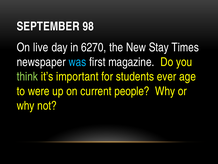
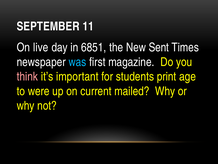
98: 98 -> 11
6270: 6270 -> 6851
Stay: Stay -> Sent
think colour: light green -> pink
ever: ever -> print
people: people -> mailed
